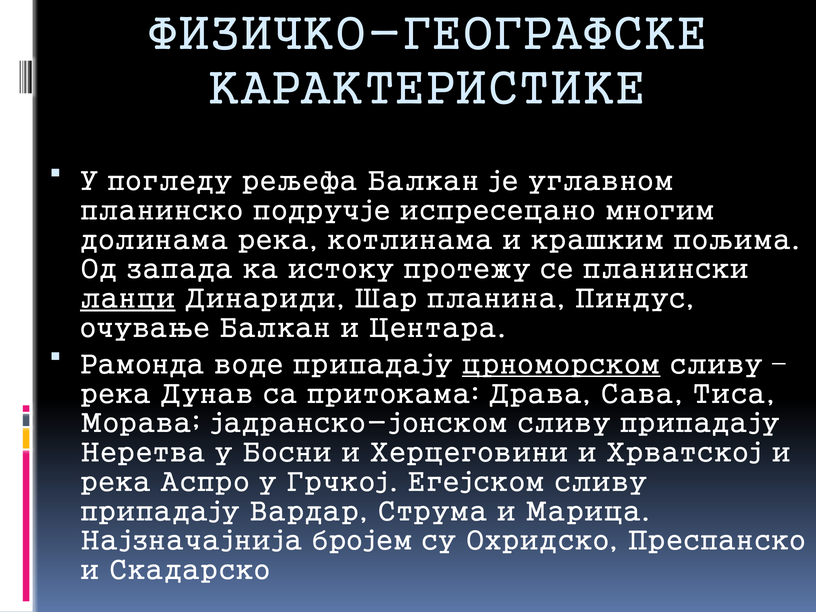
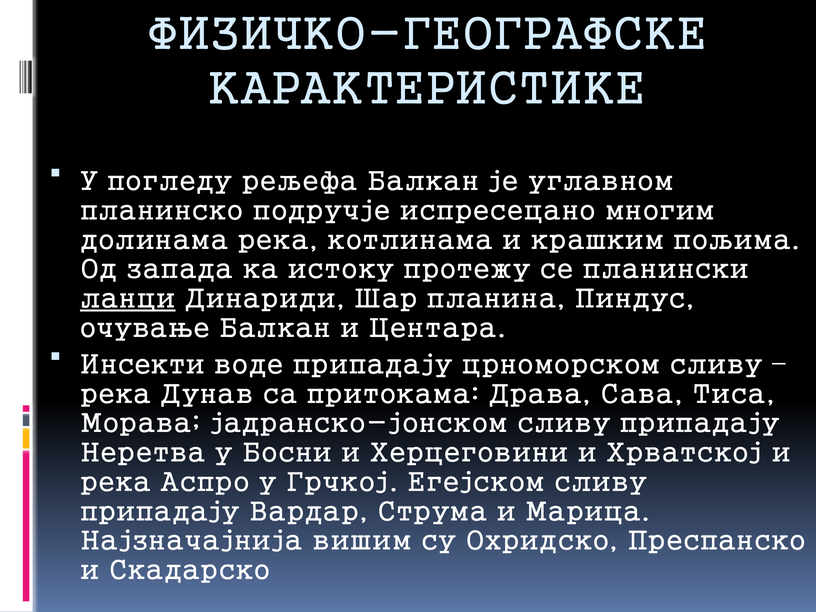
Рамонда: Рамонда -> Инсекти
црноморском underline: present -> none
бројем: бројем -> вишим
